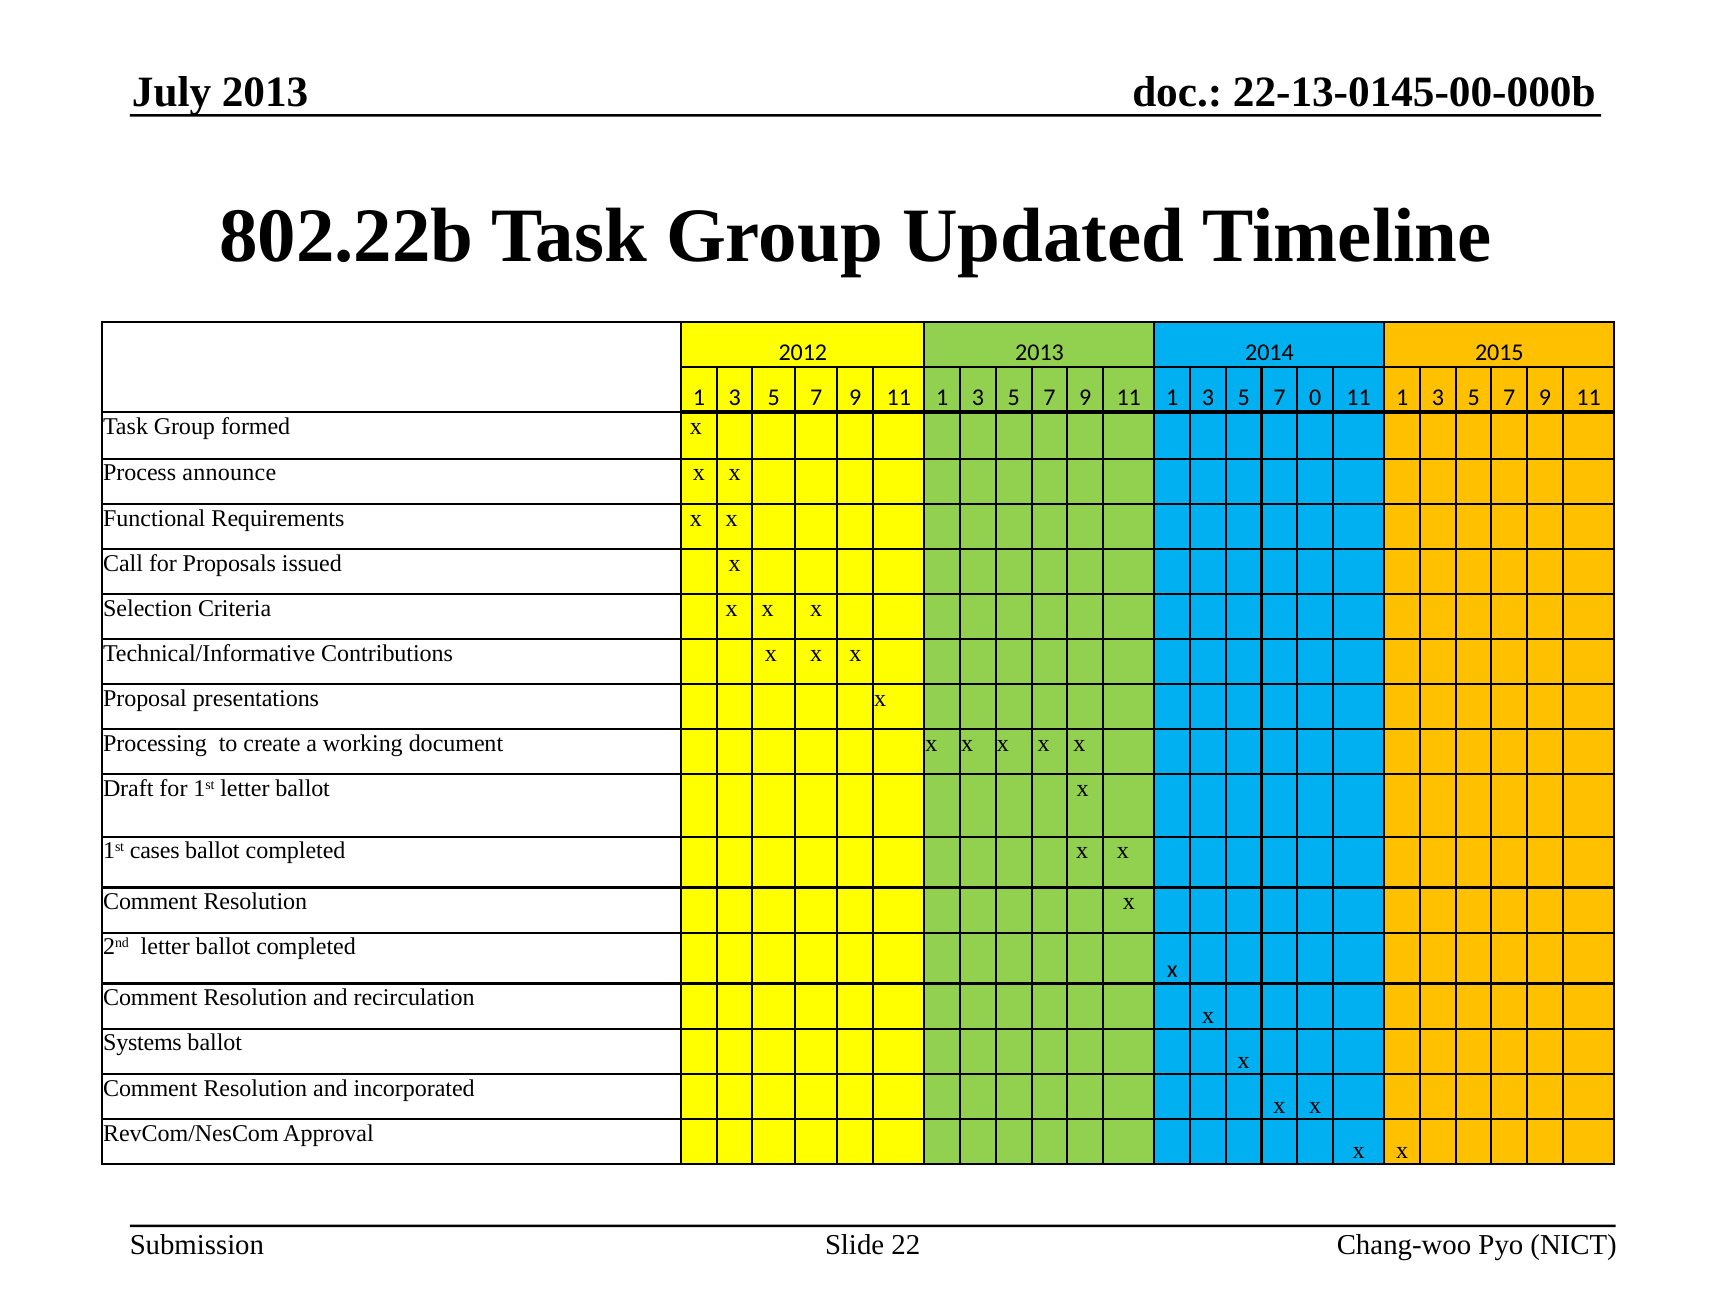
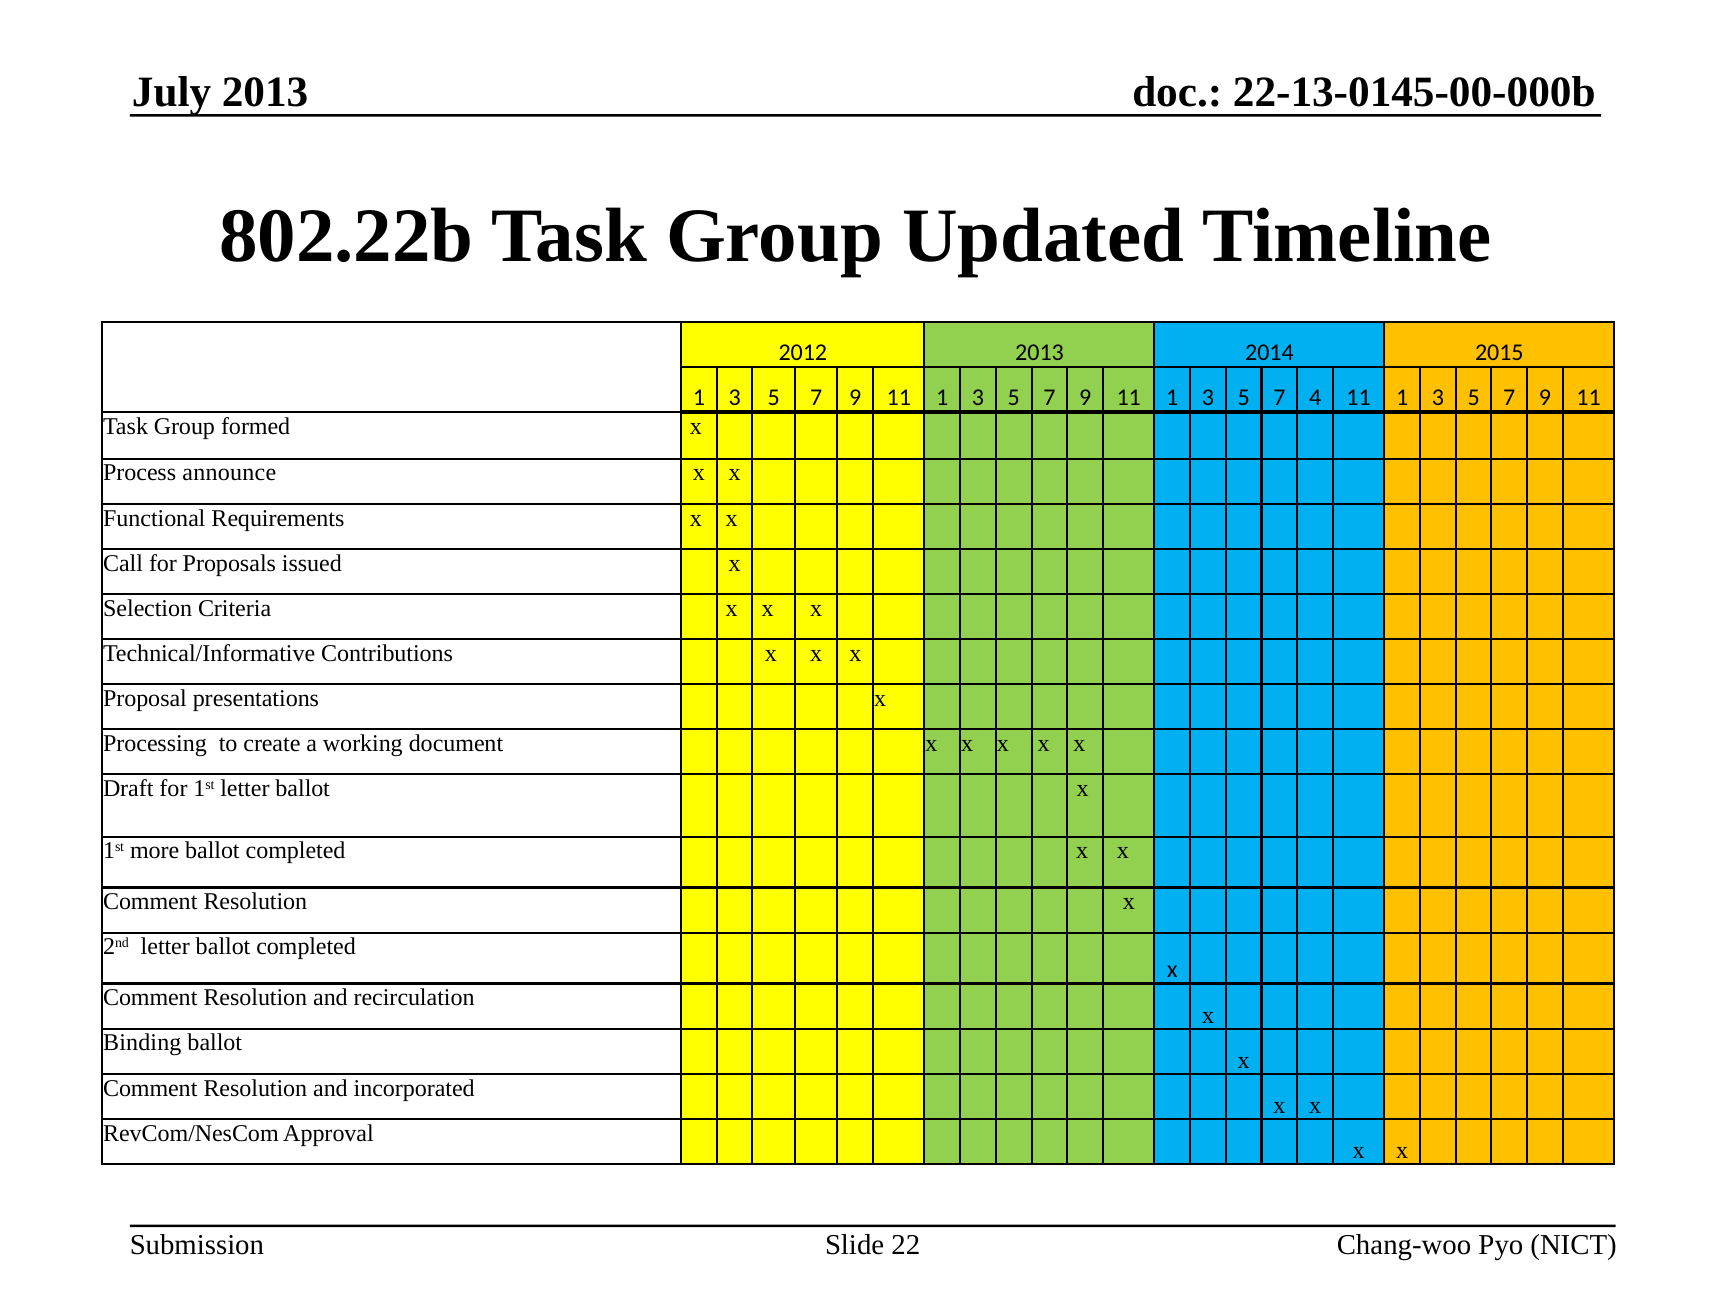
0: 0 -> 4
cases: cases -> more
Systems: Systems -> Binding
